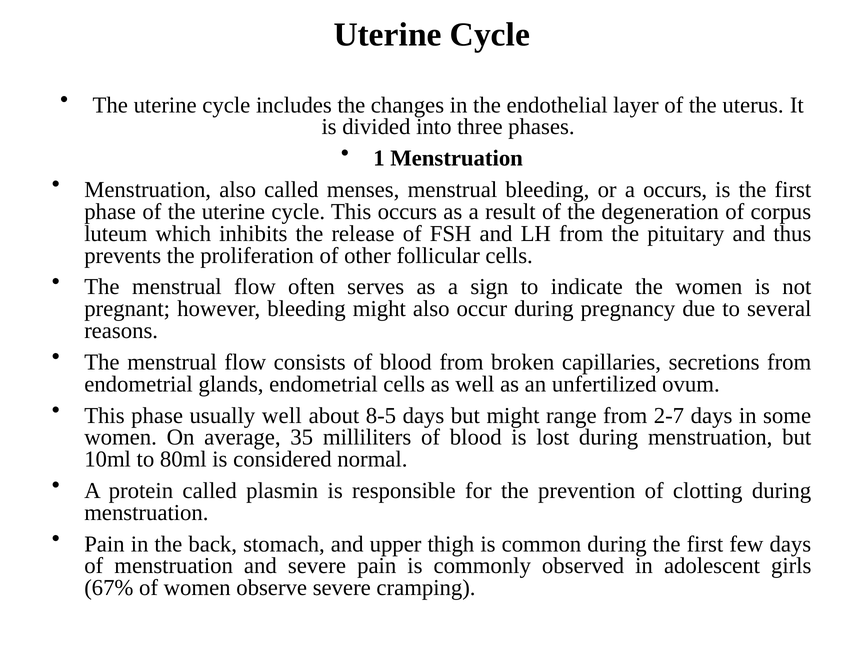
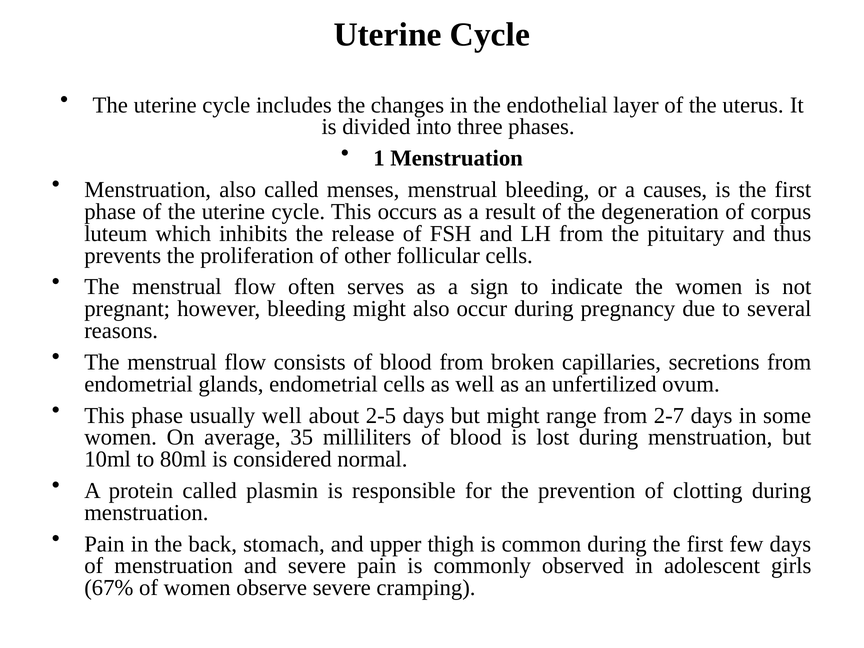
a occurs: occurs -> causes
8-5: 8-5 -> 2-5
